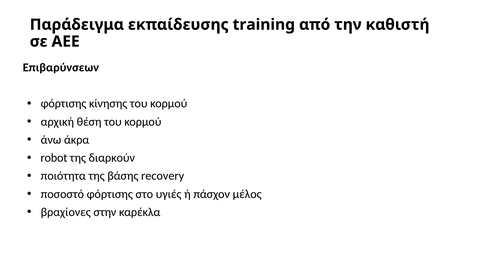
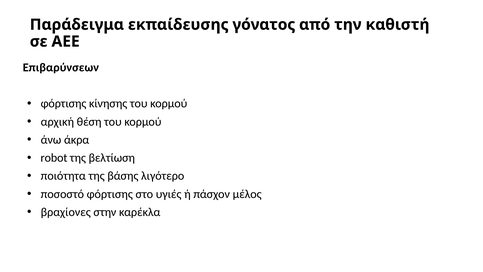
training: training -> γόνατος
διαρκούν: διαρκούν -> βελτίωση
recovery: recovery -> λιγότερο
